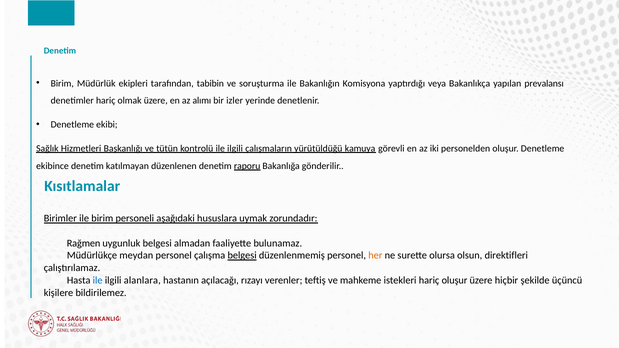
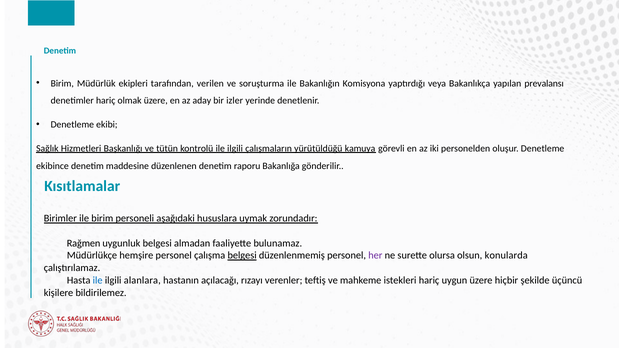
tabibin: tabibin -> verilen
alımı: alımı -> aday
katılmayan: katılmayan -> maddesine
raporu underline: present -> none
meydan: meydan -> hemşire
her colour: orange -> purple
direktifleri: direktifleri -> konularda
hariç oluşur: oluşur -> uygun
